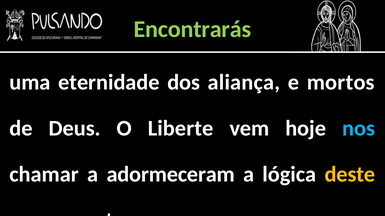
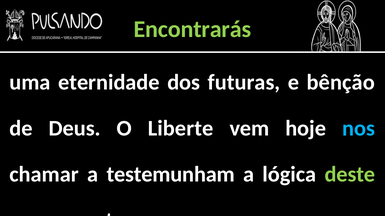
aliança: aliança -> futuras
mortos: mortos -> bênção
adormeceram: adormeceram -> testemunham
deste colour: yellow -> light green
